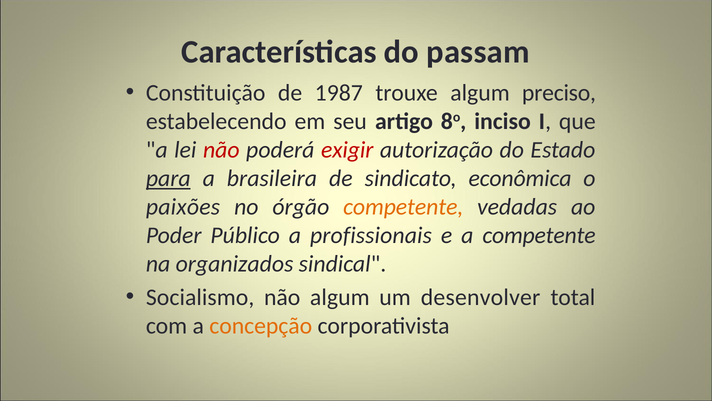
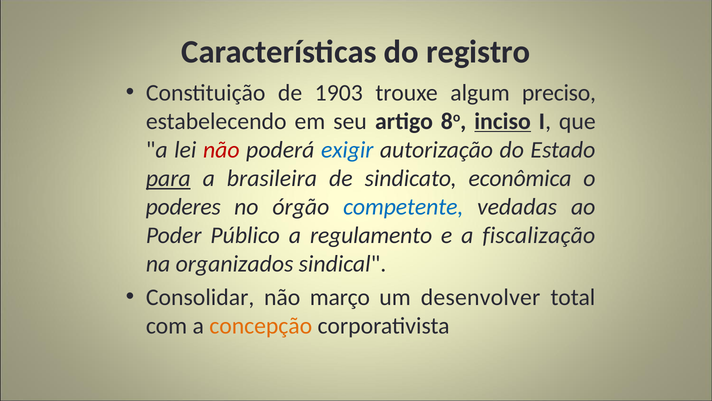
passam: passam -> registro
1987: 1987 -> 1903
inciso underline: none -> present
exigir colour: red -> blue
paixões: paixões -> poderes
competente at (403, 207) colour: orange -> blue
profissionais: profissionais -> regulamento
a competente: competente -> fiscalização
Socialismo: Socialismo -> Consolidar
não algum: algum -> março
